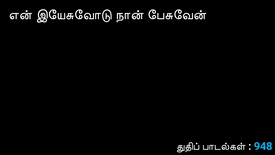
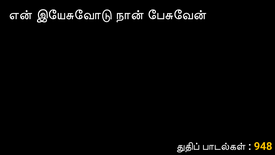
948 colour: light blue -> yellow
